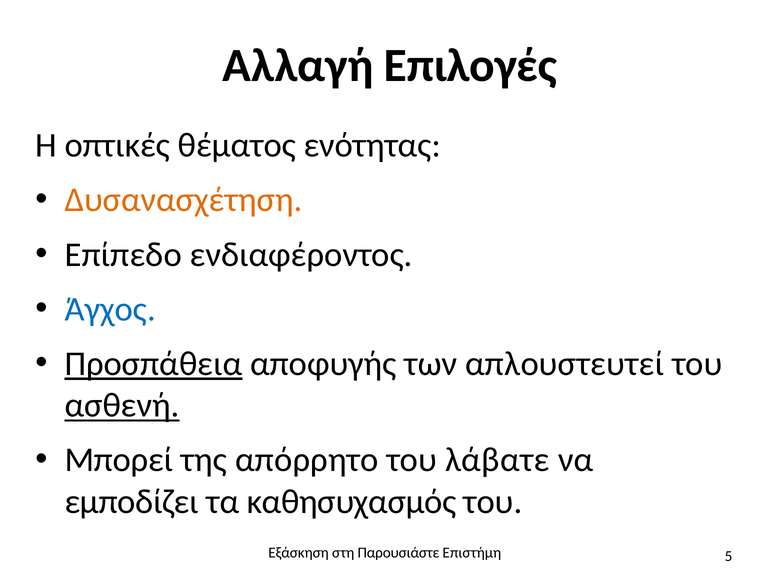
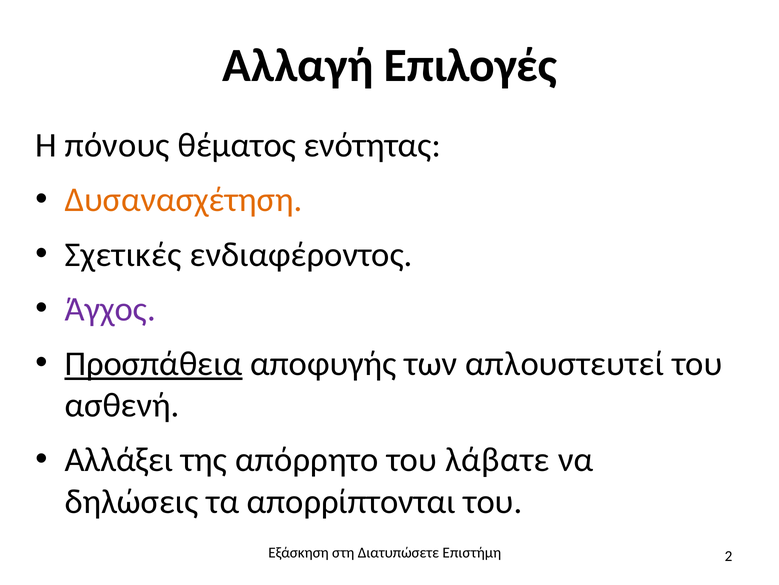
οπτικές: οπτικές -> πόνους
Επίπεδο: Επίπεδο -> Σχετικές
Άγχος colour: blue -> purple
ασθενή underline: present -> none
Μπορεί: Μπορεί -> Αλλάξει
εμποδίζει: εμποδίζει -> δηλώσεις
καθησυχασμός: καθησυχασμός -> απορρίπτονται
Παρουσιάστε: Παρουσιάστε -> Διατυπώσετε
5: 5 -> 2
